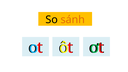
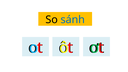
sánh colour: orange -> blue
